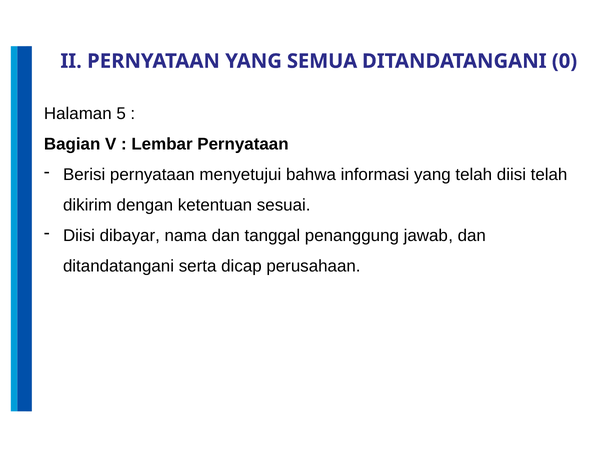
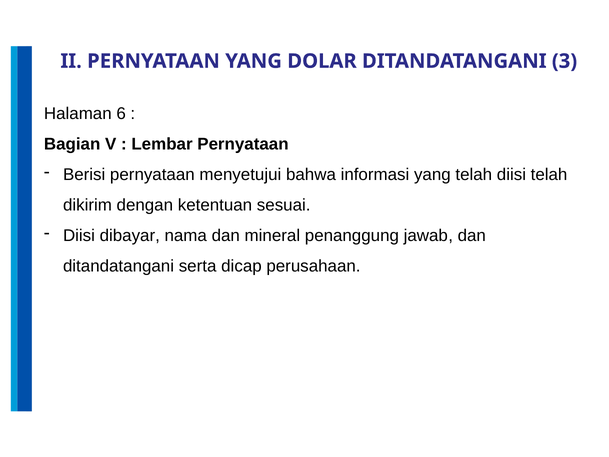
SEMUA: SEMUA -> DOLAR
0: 0 -> 3
5: 5 -> 6
tanggal: tanggal -> mineral
